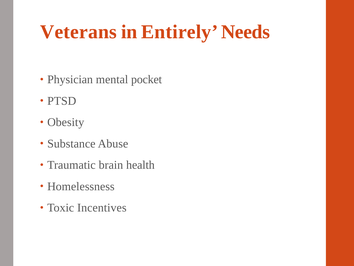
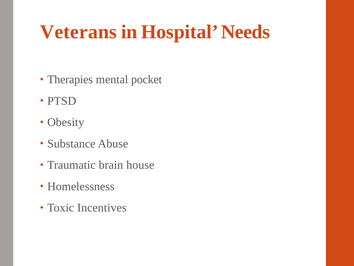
Entirely: Entirely -> Hospital
Physician: Physician -> Therapies
health: health -> house
